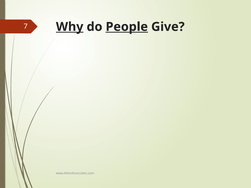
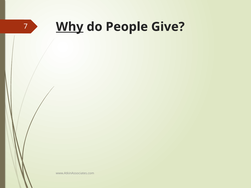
People underline: present -> none
